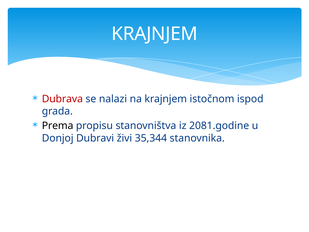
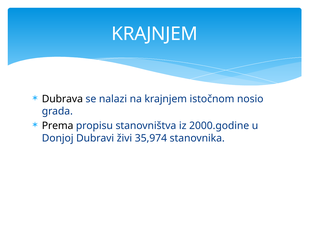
Dubrava colour: red -> black
ispod: ispod -> nosio
2081.godine: 2081.godine -> 2000.godine
35,344: 35,344 -> 35,974
